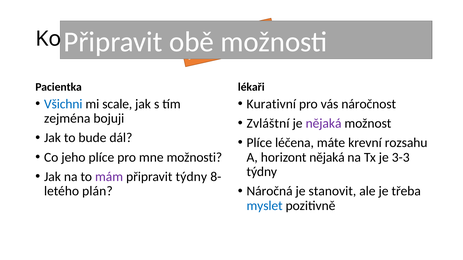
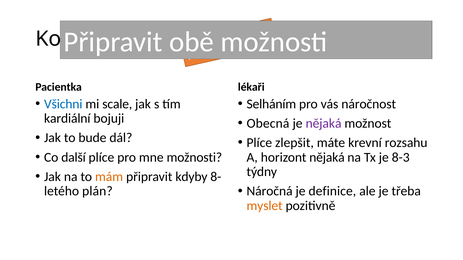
Kurativní: Kurativní -> Selháním
zejména: zejména -> kardiální
Zvláštní: Zvláštní -> Obecná
léčena: léčena -> zlepšit
jeho: jeho -> další
3-3: 3-3 -> 8-3
mám colour: purple -> orange
připravit týdny: týdny -> kdyby
stanovit: stanovit -> definice
myslet colour: blue -> orange
